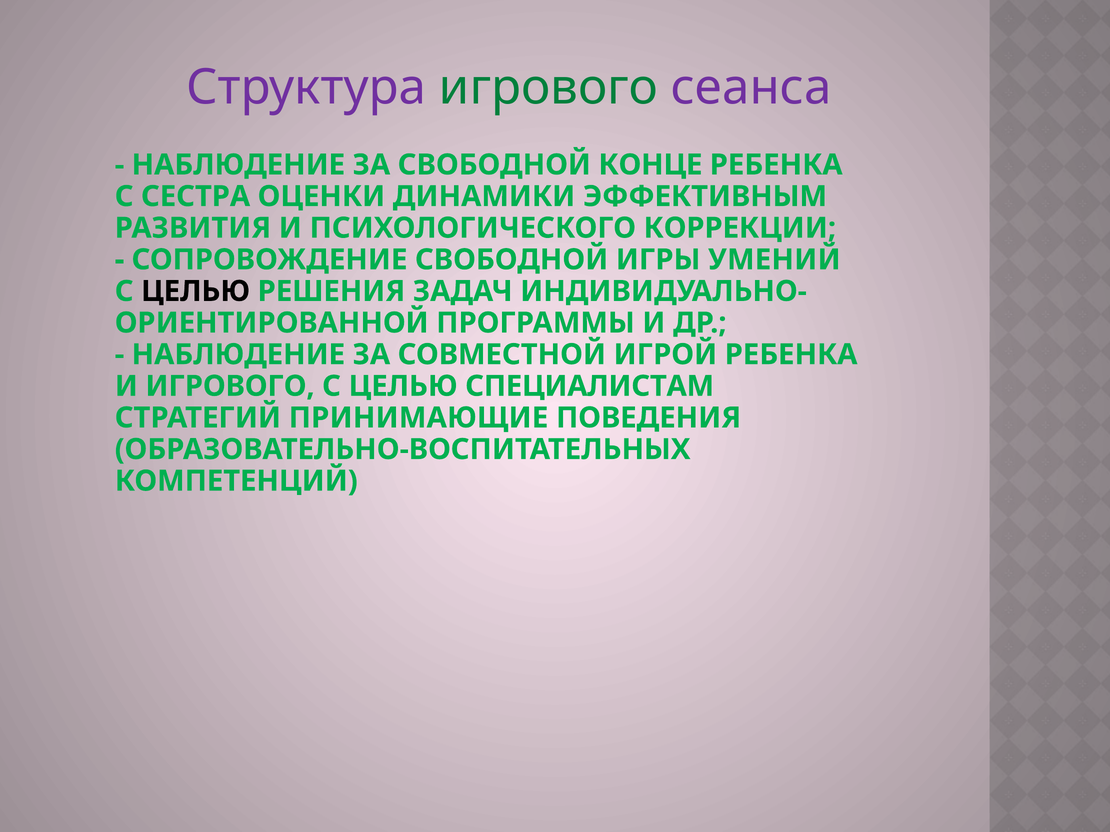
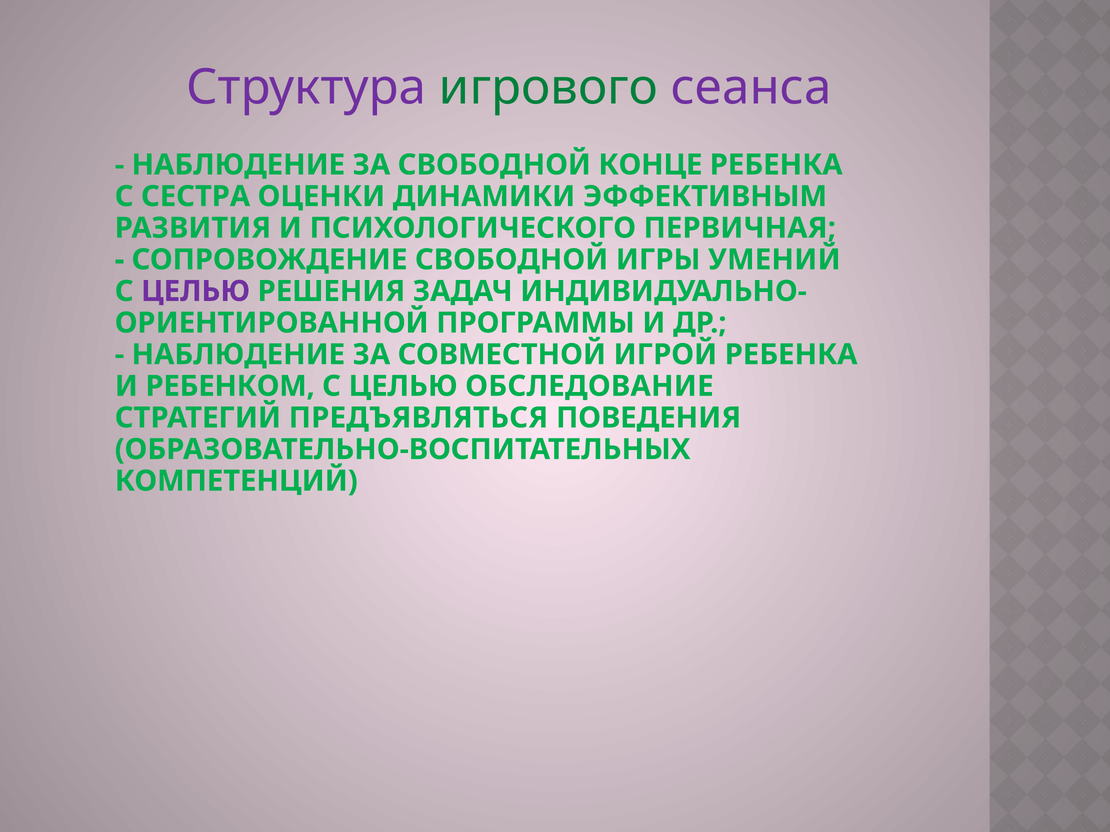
КОРРЕКЦИИ: КОРРЕКЦИИ -> ПЕРВИЧНАЯ
ЦЕЛЬЮ at (196, 291) colour: black -> purple
И ИГРОВОГО: ИГРОВОГО -> РЕБЕНКОМ
СПЕЦИАЛИСТАМ: СПЕЦИАЛИСТАМ -> ОБСЛЕДОВАНИЕ
ПРИНИМАЮЩИЕ: ПРИНИМАЮЩИЕ -> ПРЕДЪЯВЛЯТЬСЯ
